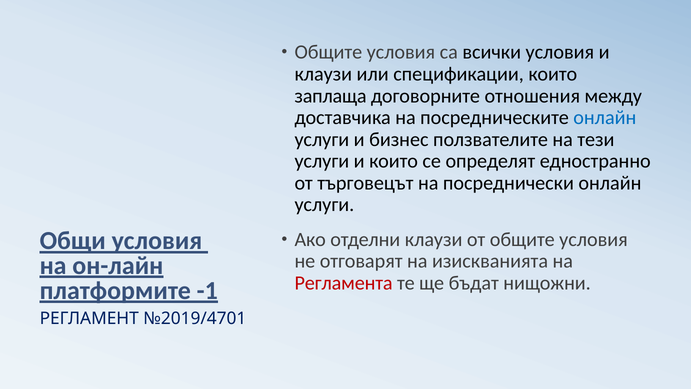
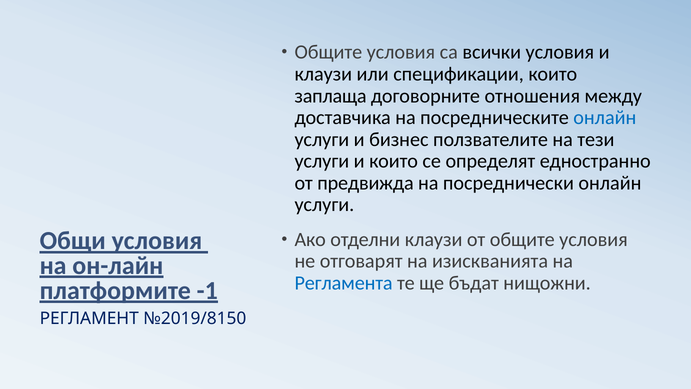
търговецът: търговецът -> предвижда
Регламента colour: red -> blue
№2019/4701: №2019/4701 -> №2019/8150
